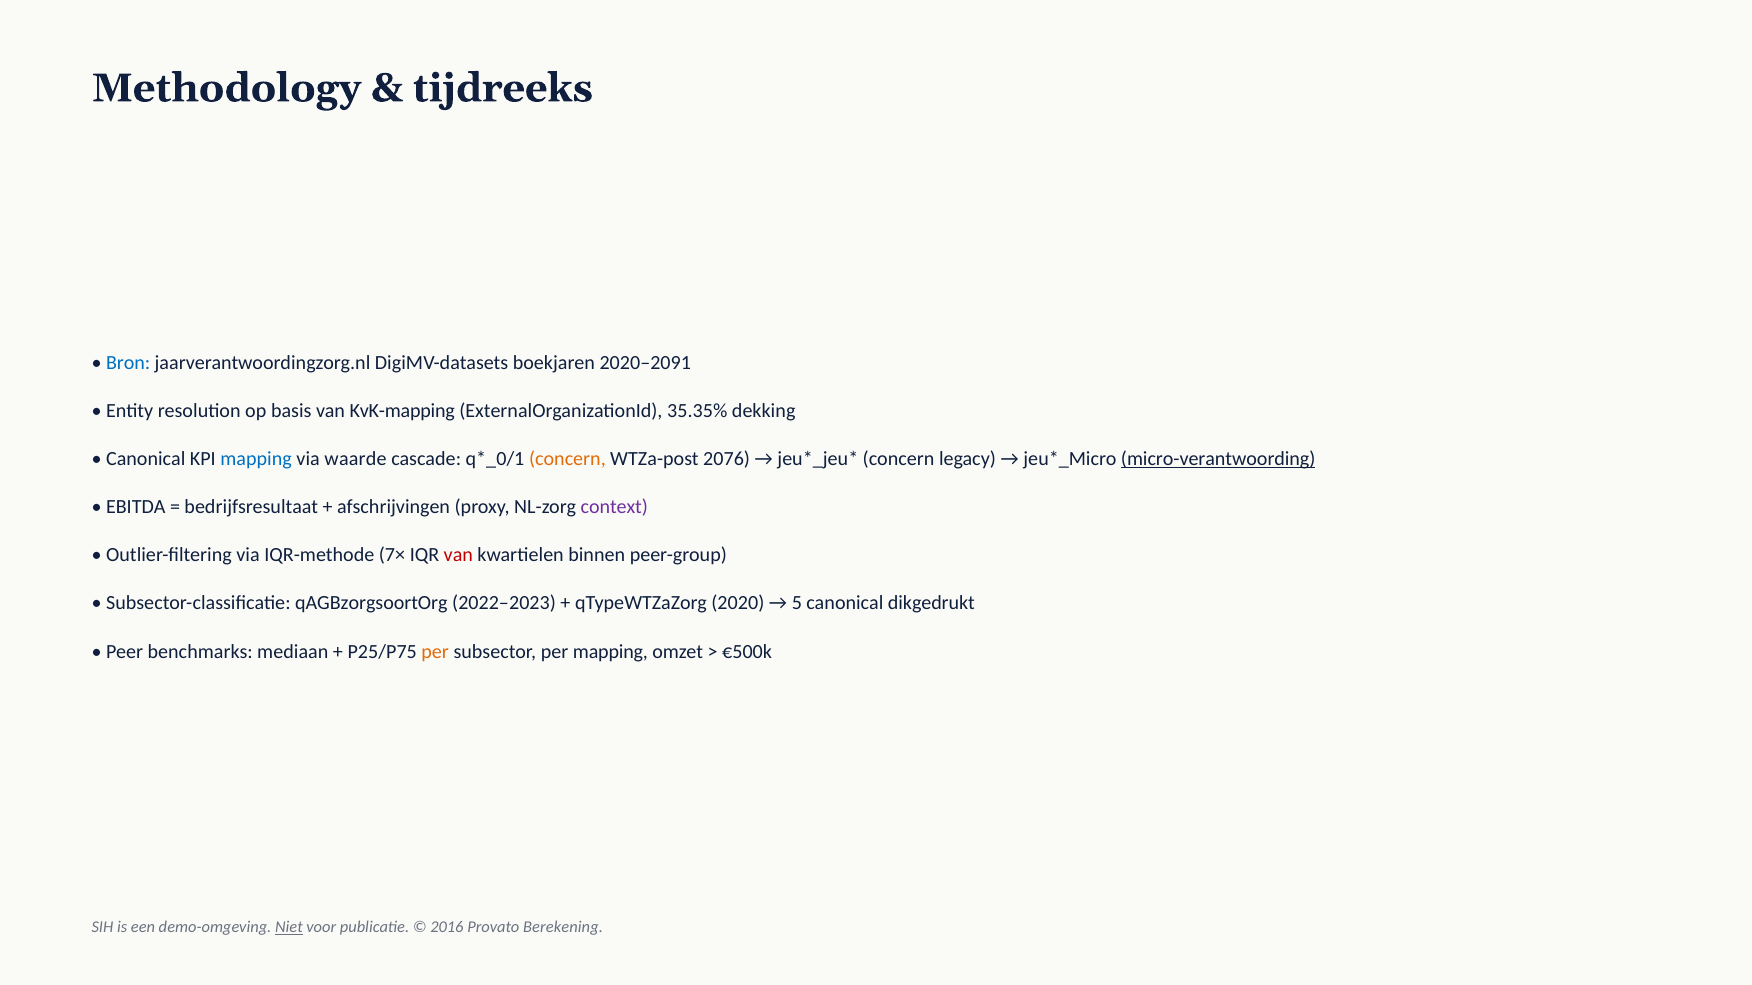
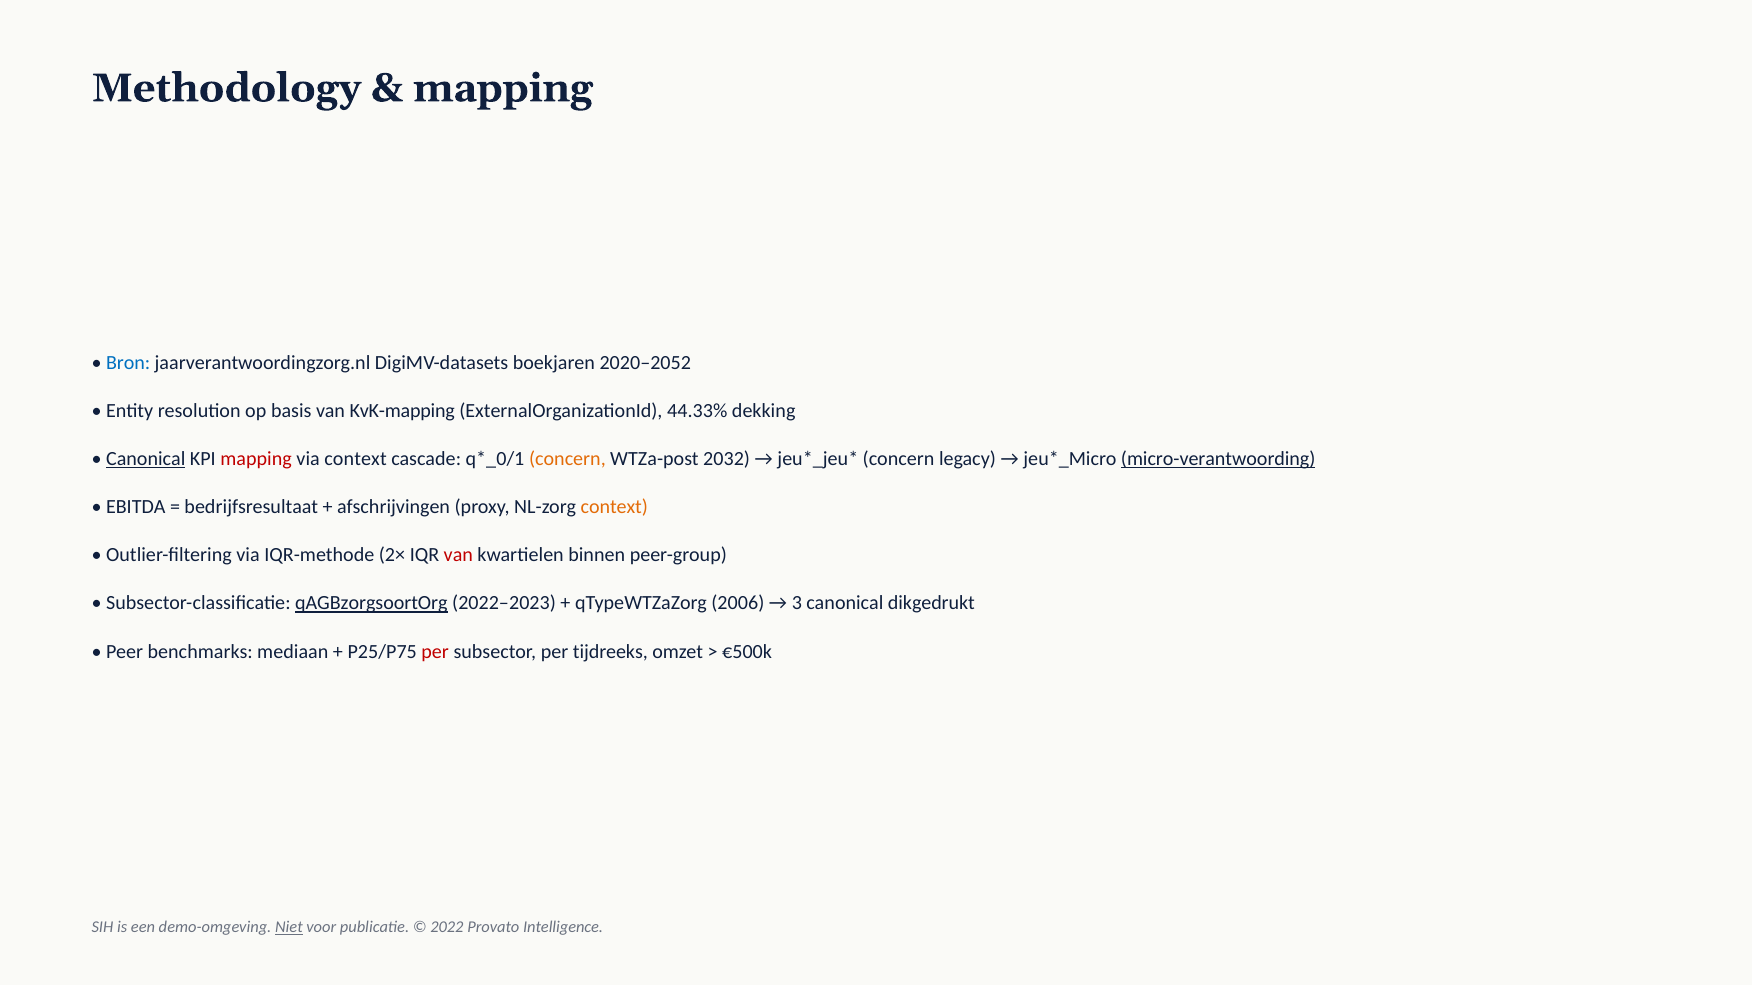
tijdreeks at (503, 88): tijdreeks -> mapping
2020–2091: 2020–2091 -> 2020–2052
35.35%: 35.35% -> 44.33%
Canonical at (146, 459) underline: none -> present
mapping at (256, 459) colour: blue -> red
via waarde: waarde -> context
2076: 2076 -> 2032
context at (614, 507) colour: purple -> orange
7×: 7× -> 2×
qAGBzorgsoortOrg underline: none -> present
2020: 2020 -> 2006
5: 5 -> 3
per at (435, 652) colour: orange -> red
per mapping: mapping -> tijdreeks
2016: 2016 -> 2022
Berekening: Berekening -> Intelligence
